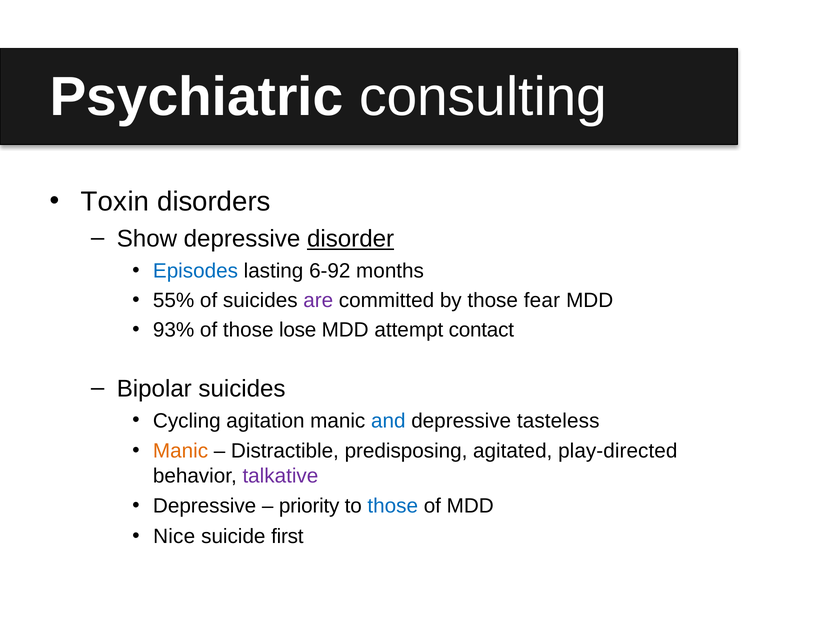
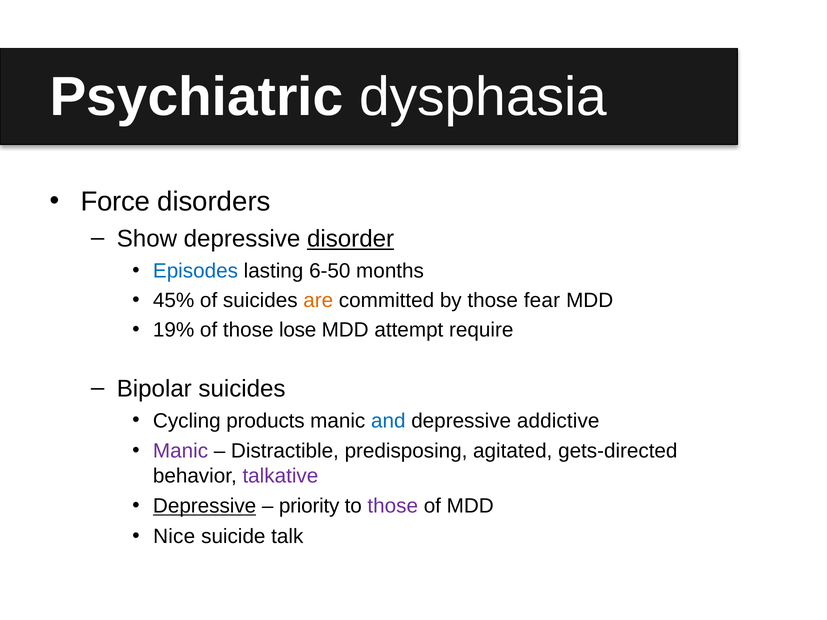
consulting: consulting -> dysphasia
Toxin: Toxin -> Force
6-92: 6-92 -> 6-50
55%: 55% -> 45%
are colour: purple -> orange
93%: 93% -> 19%
contact: contact -> require
agitation: agitation -> products
tasteless: tasteless -> addictive
Manic at (181, 451) colour: orange -> purple
play-directed: play-directed -> gets-directed
Depressive at (205, 506) underline: none -> present
those at (393, 506) colour: blue -> purple
first: first -> talk
